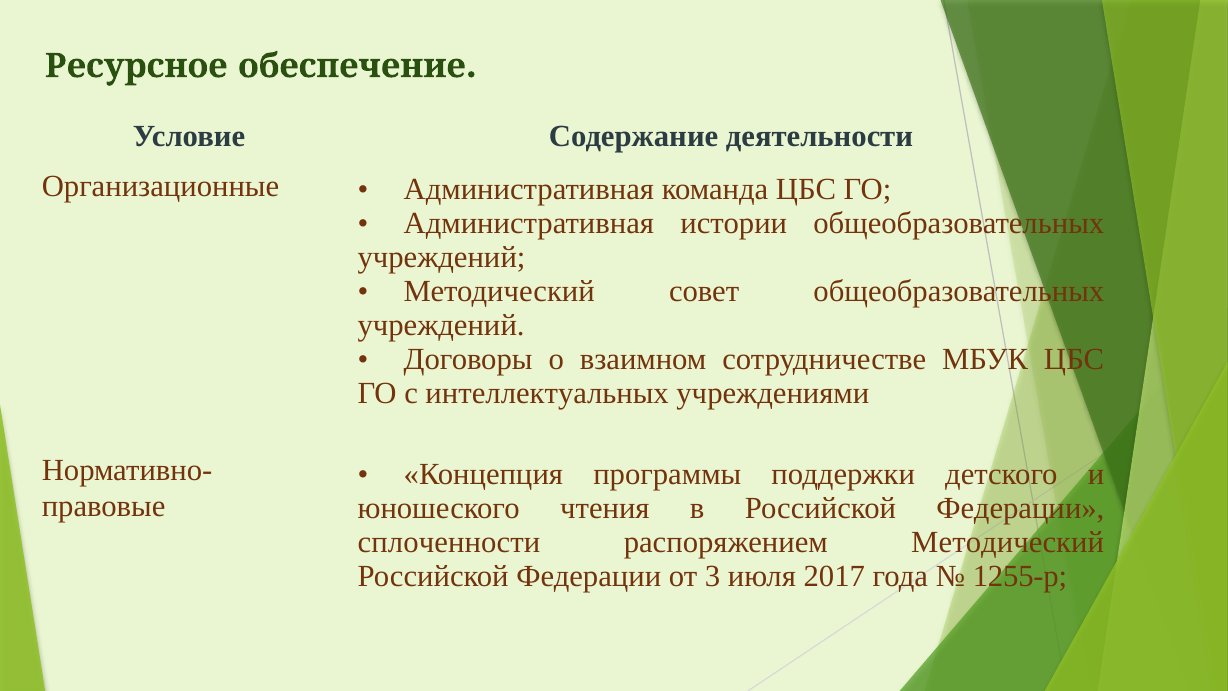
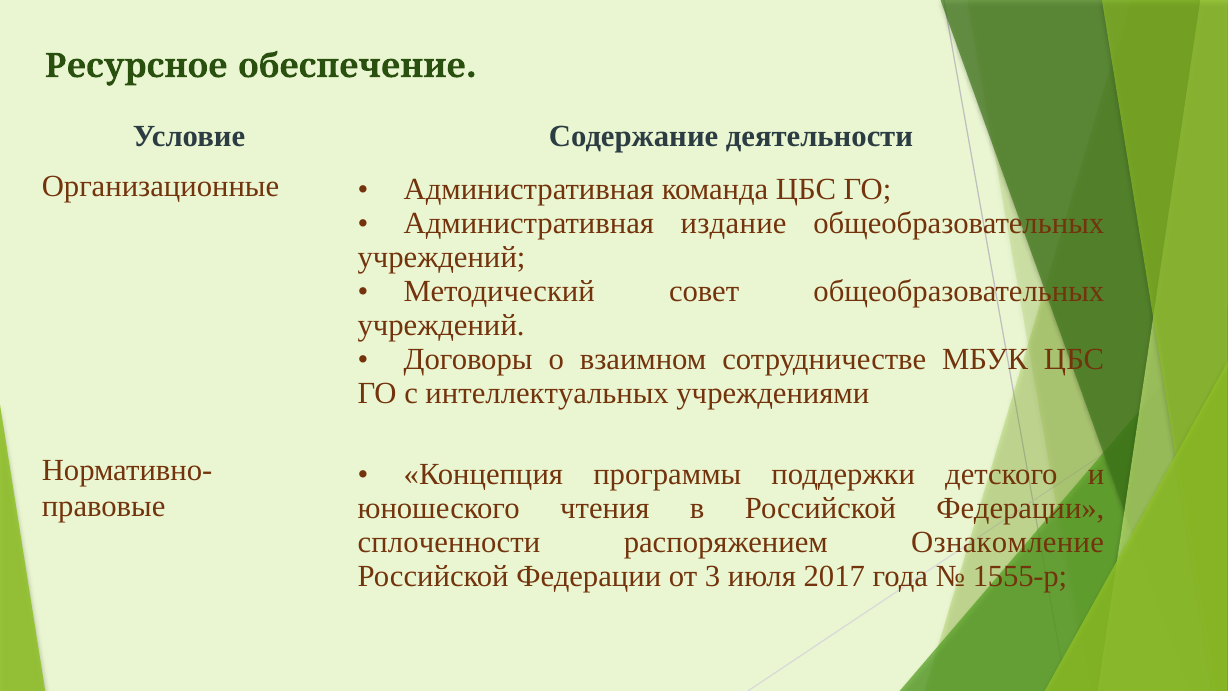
истории: истории -> издание
распоряжением Методический: Методический -> Ознакомление
1255-р: 1255-р -> 1555-р
